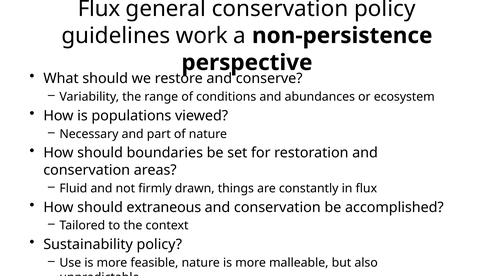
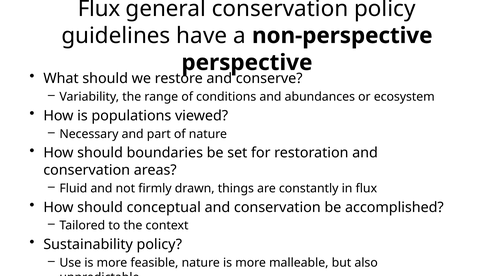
work: work -> have
non-persistence: non-persistence -> non-perspective
extraneous: extraneous -> conceptual
